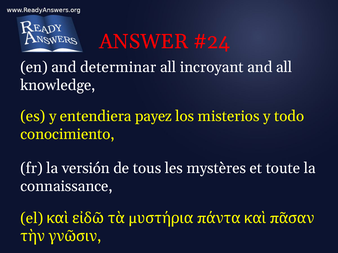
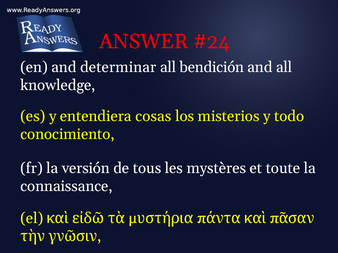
incroyant: incroyant -> bendición
payez: payez -> cosas
